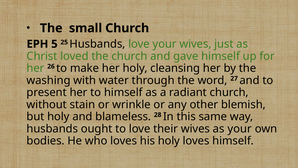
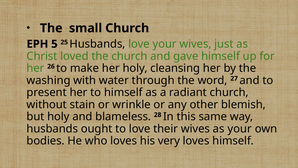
his holy: holy -> very
